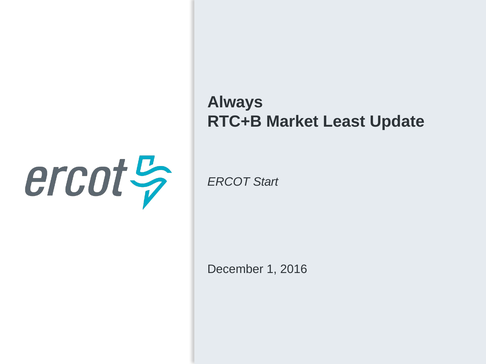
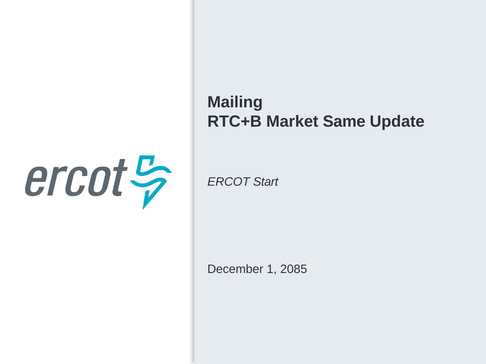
Always: Always -> Mailing
Least: Least -> Same
2016: 2016 -> 2085
